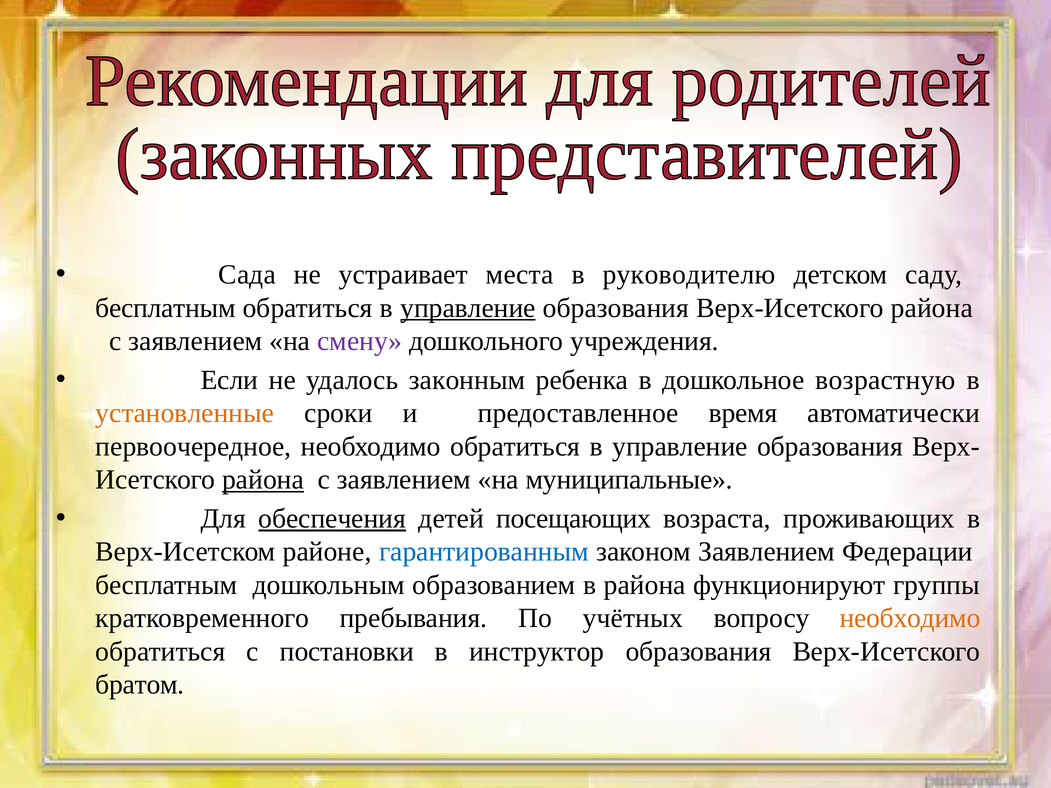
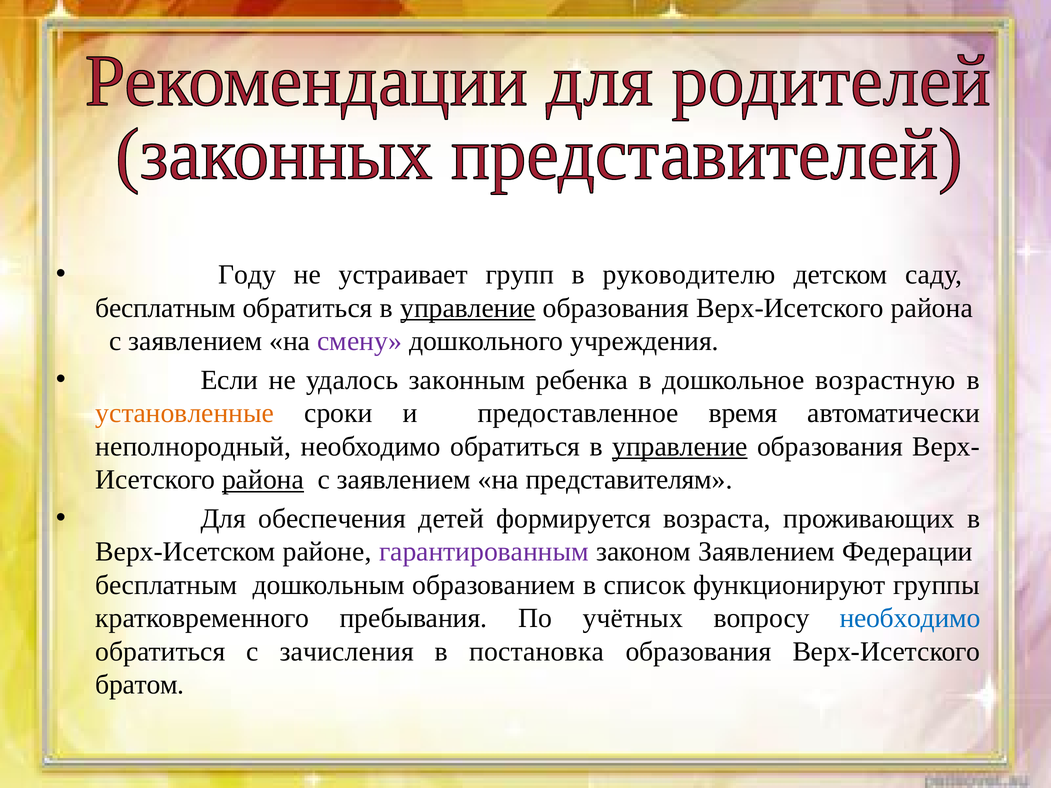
Сада: Сада -> Году
места: места -> групп
первоочередное: первоочередное -> неполнородный
управление at (680, 447) underline: none -> present
муниципальные: муниципальные -> представителям
обеспечения underline: present -> none
посещающих: посещающих -> формируется
гарантированным colour: blue -> purple
в района: района -> список
необходимо at (910, 618) colour: orange -> blue
постановки: постановки -> зачисления
инструктор: инструктор -> постановка
